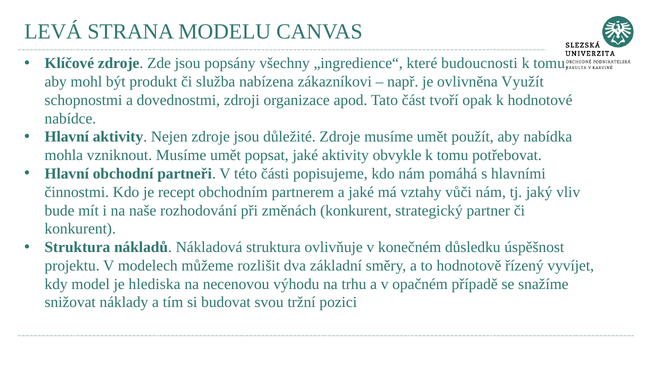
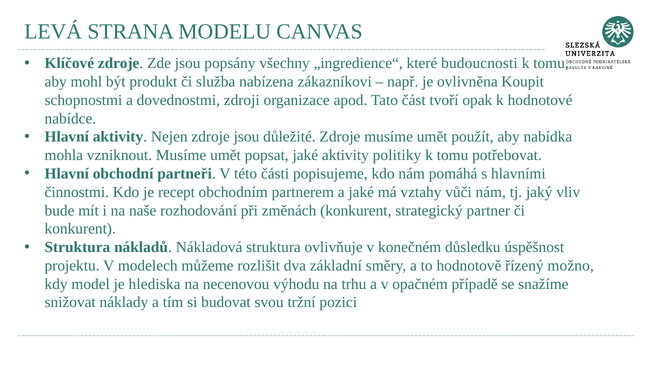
Využít: Využít -> Koupit
obvykle: obvykle -> politiky
vyvíjet: vyvíjet -> možno
